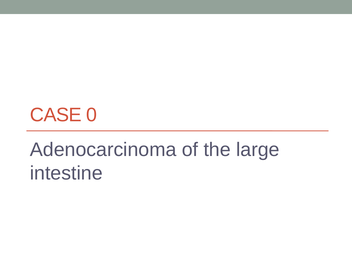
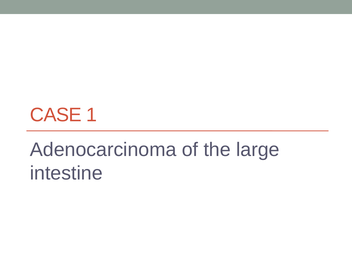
0: 0 -> 1
